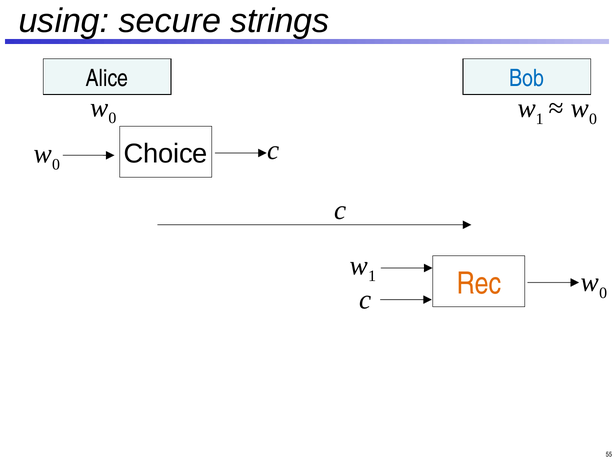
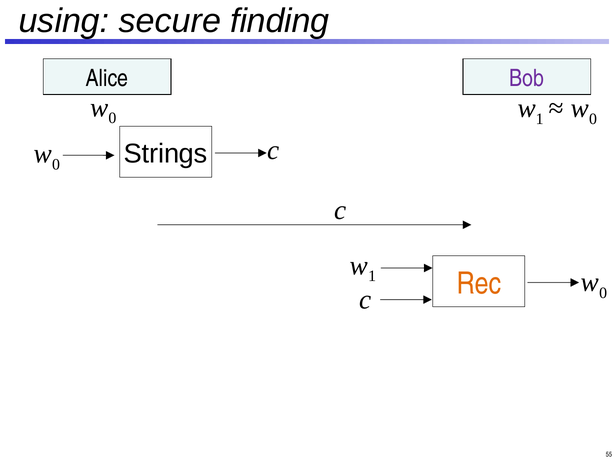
strings: strings -> finding
Bob colour: blue -> purple
Choice: Choice -> Strings
